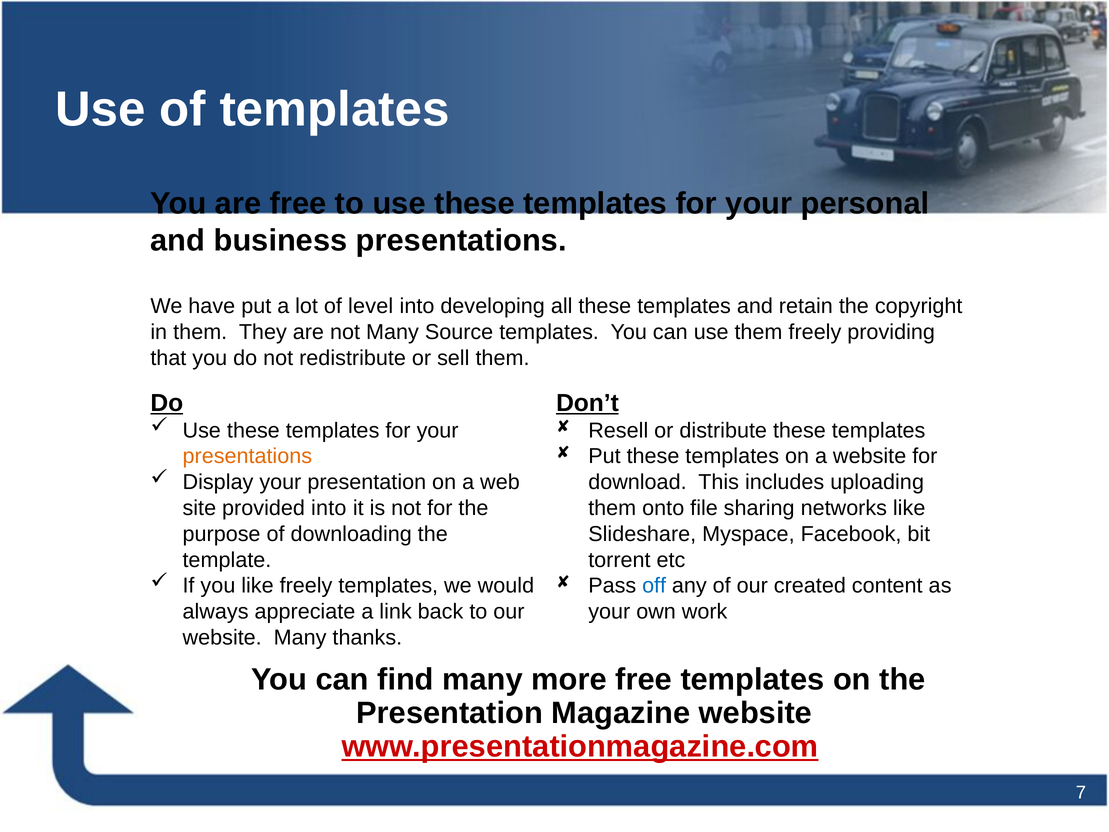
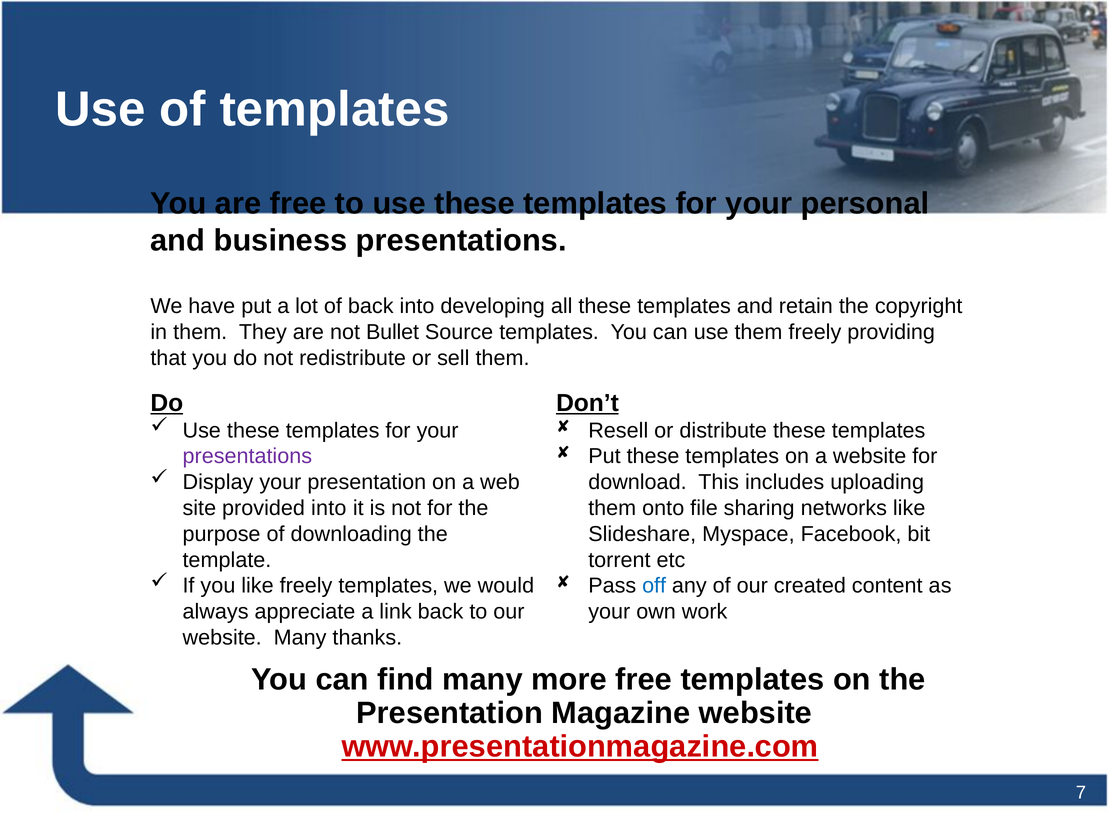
of level: level -> back
not Many: Many -> Bullet
presentations at (247, 456) colour: orange -> purple
